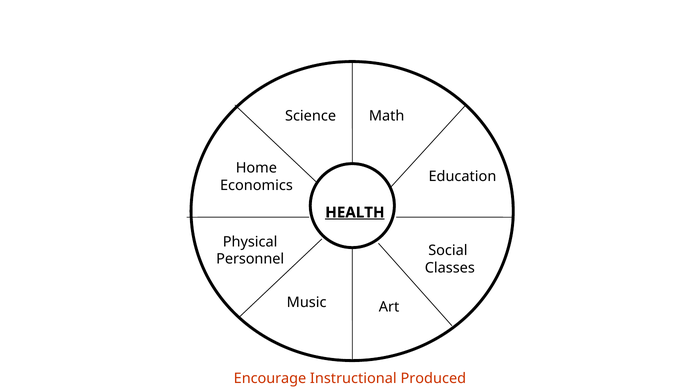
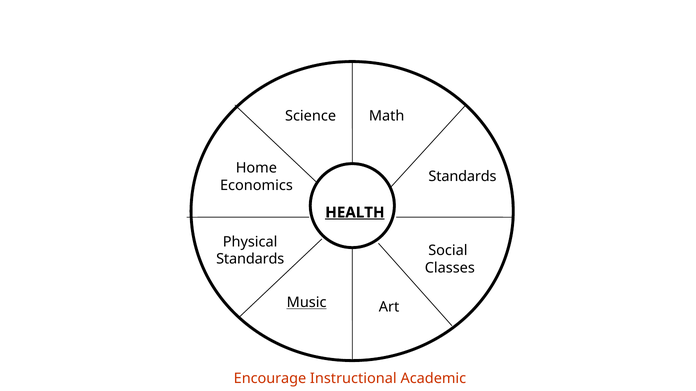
Education at (462, 177): Education -> Standards
Personnel at (250, 259): Personnel -> Standards
Music underline: none -> present
Produced: Produced -> Academic
